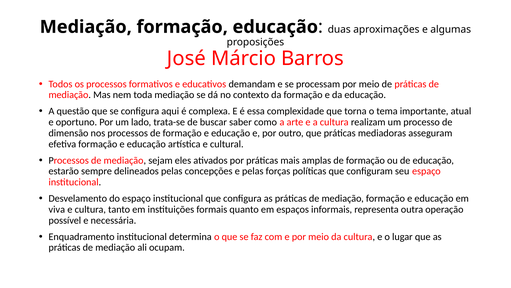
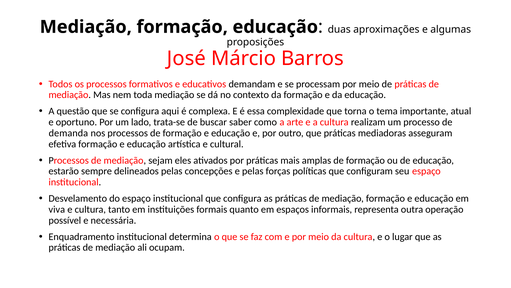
dimensão: dimensão -> demanda
